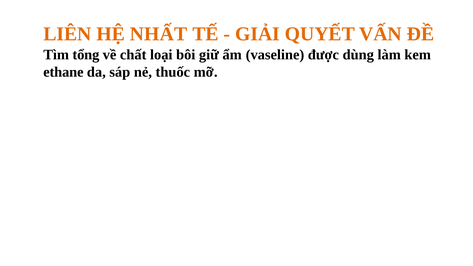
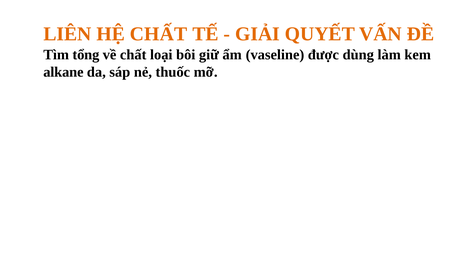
HỆ NHẤT: NHẤT -> CHẤT
ethane: ethane -> alkane
